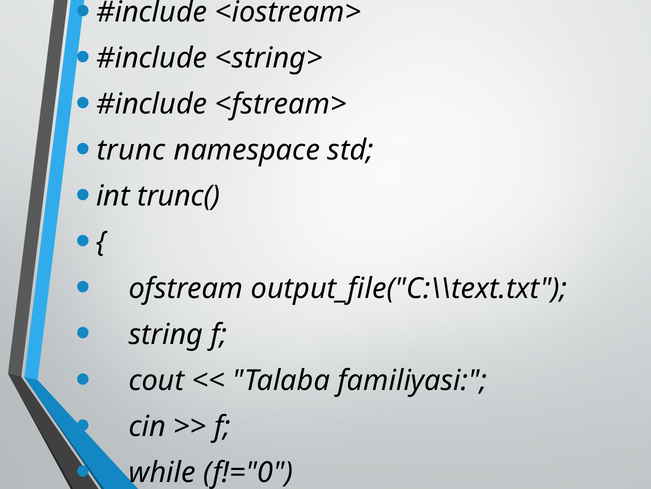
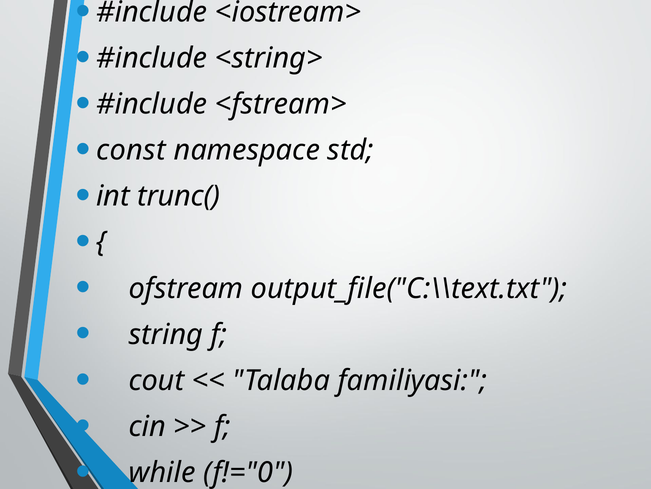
trunc: trunc -> const
